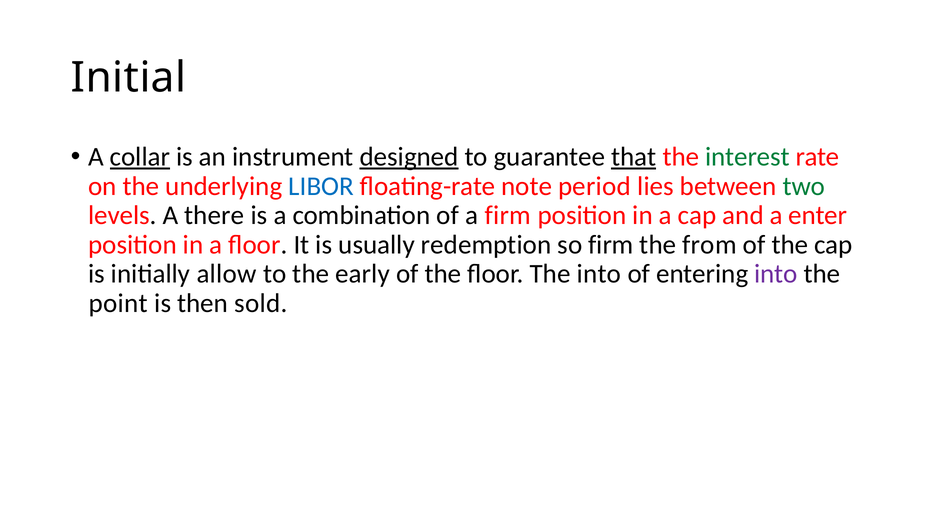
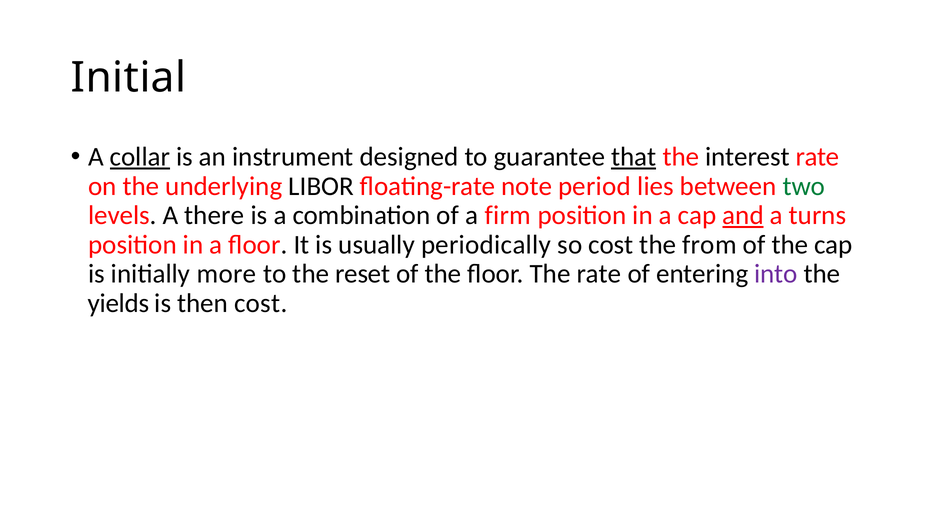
designed underline: present -> none
interest colour: green -> black
LIBOR colour: blue -> black
and underline: none -> present
enter: enter -> turns
redemption: redemption -> periodically
so firm: firm -> cost
allow: allow -> more
early: early -> reset
The into: into -> rate
point: point -> yields
then sold: sold -> cost
